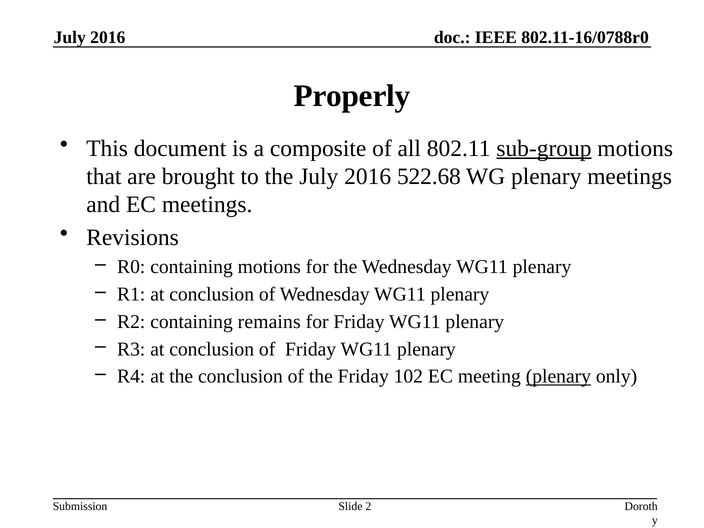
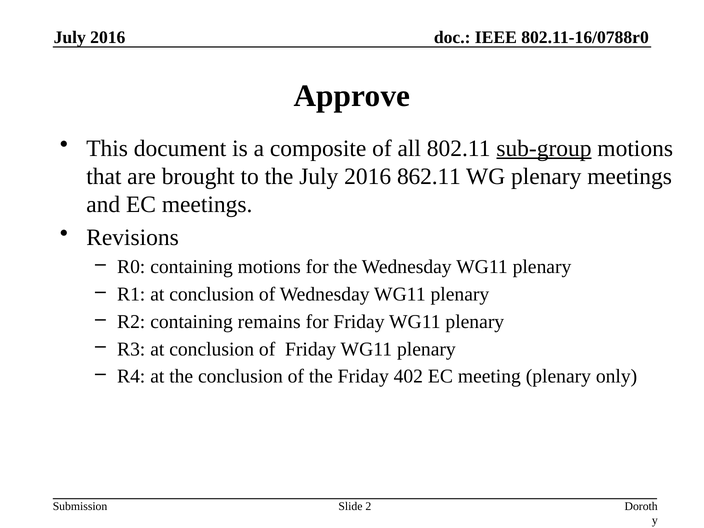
Properly: Properly -> Approve
522.68: 522.68 -> 862.11
102: 102 -> 402
plenary at (558, 377) underline: present -> none
